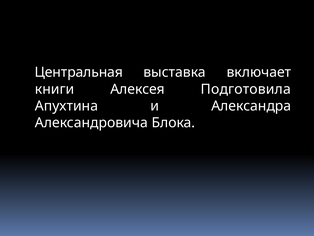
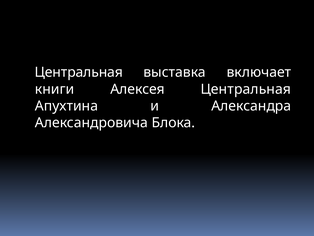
Алексея Подготовила: Подготовила -> Центральная
